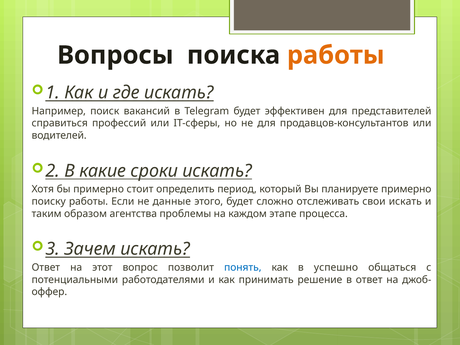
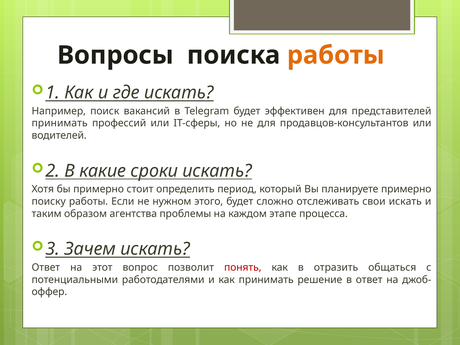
справиться at (60, 123): справиться -> принимать
данные: данные -> нужном
понять colour: blue -> red
успешно: успешно -> отразить
